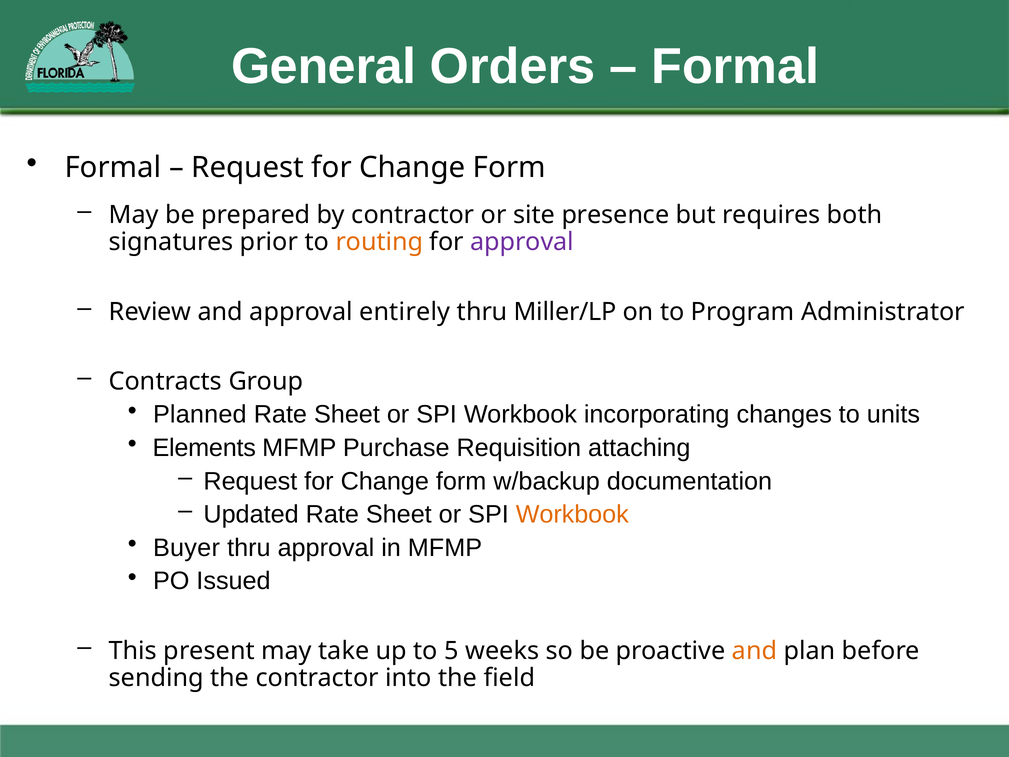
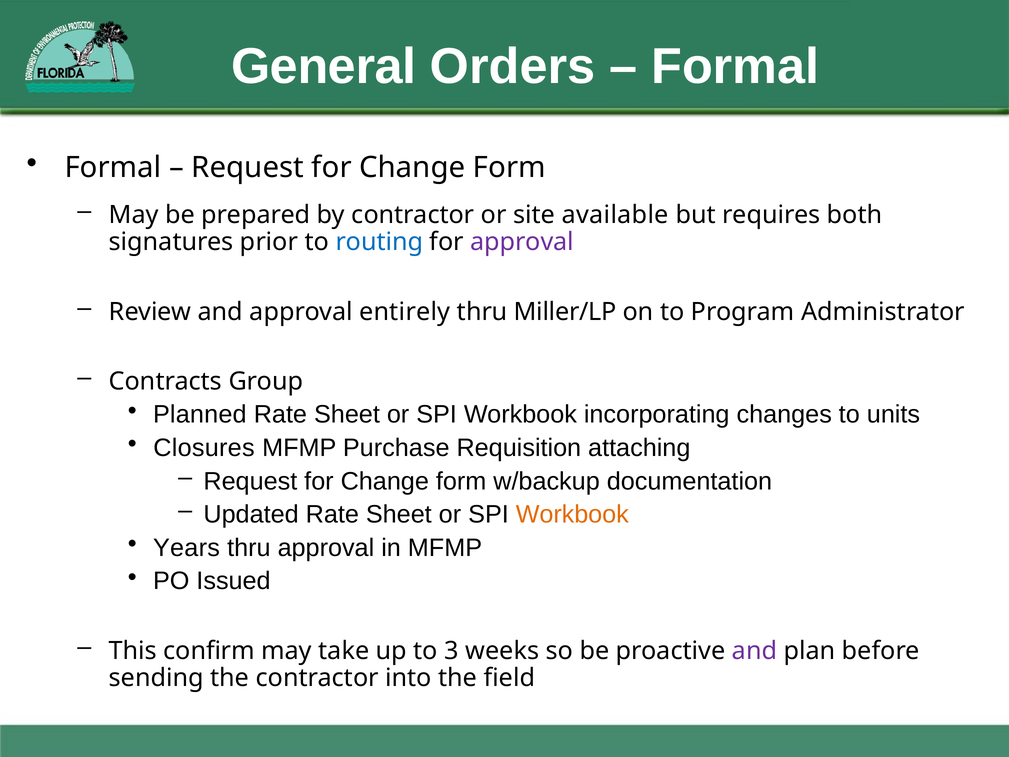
presence: presence -> available
routing colour: orange -> blue
Elements: Elements -> Closures
Buyer: Buyer -> Years
present: present -> confirm
5: 5 -> 3
and at (754, 651) colour: orange -> purple
